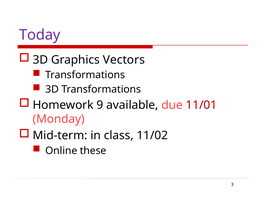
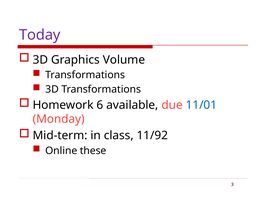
Vectors: Vectors -> Volume
9: 9 -> 6
11/01 colour: red -> blue
11/02: 11/02 -> 11/92
